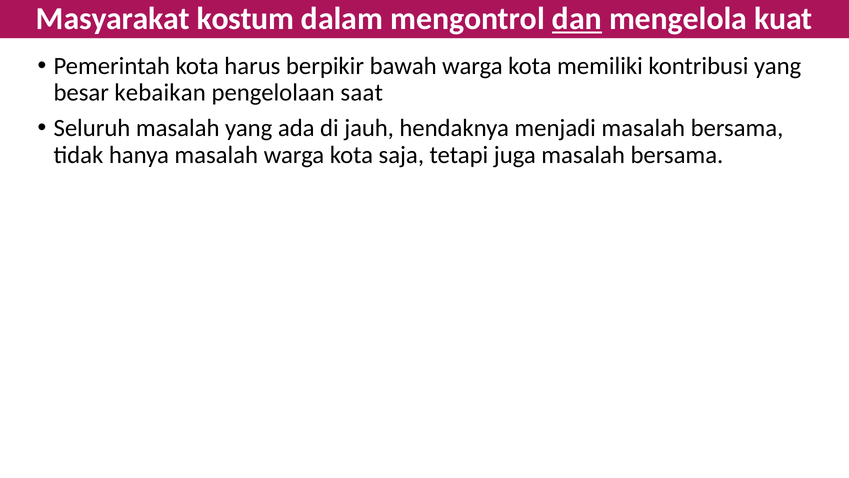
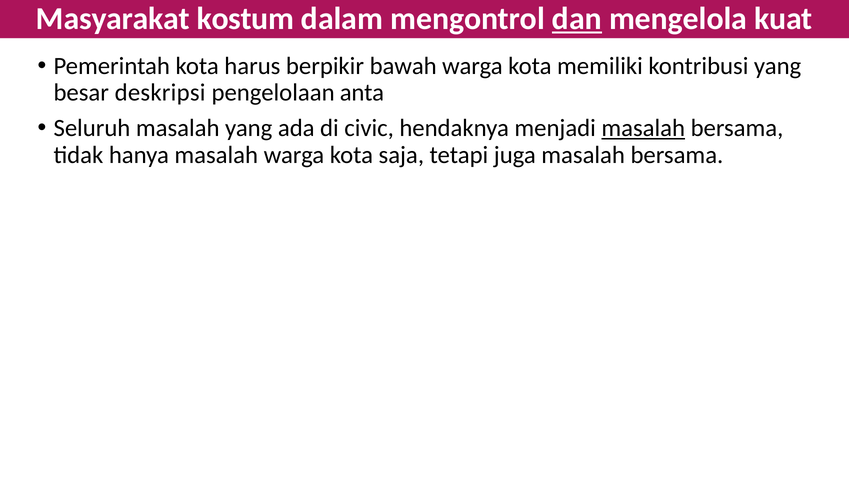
kebaikan: kebaikan -> deskripsi
saat: saat -> anta
jauh: jauh -> civic
masalah at (643, 128) underline: none -> present
